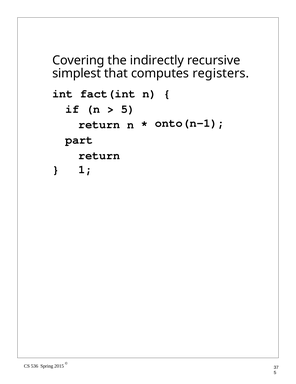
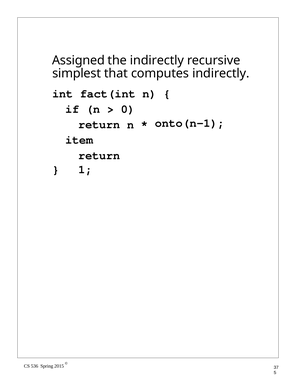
Covering: Covering -> Assigned
computes registers: registers -> indirectly
5 at (128, 109): 5 -> 0
part: part -> item
